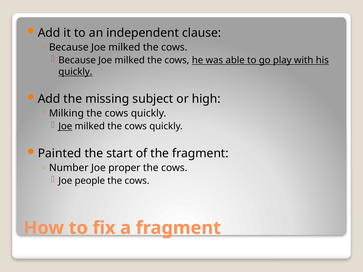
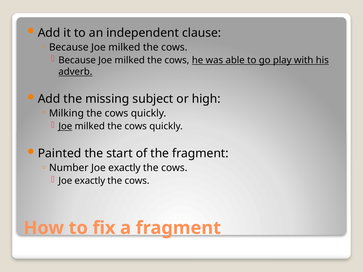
quickly at (75, 72): quickly -> adverb
proper at (124, 168): proper -> exactly
people at (90, 181): people -> exactly
